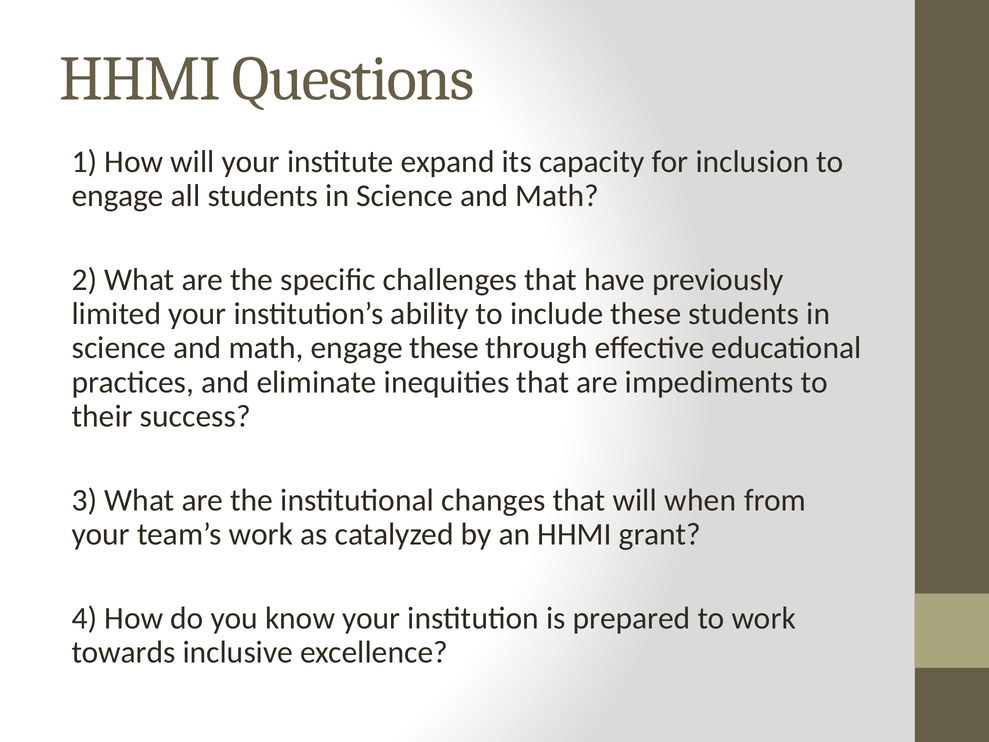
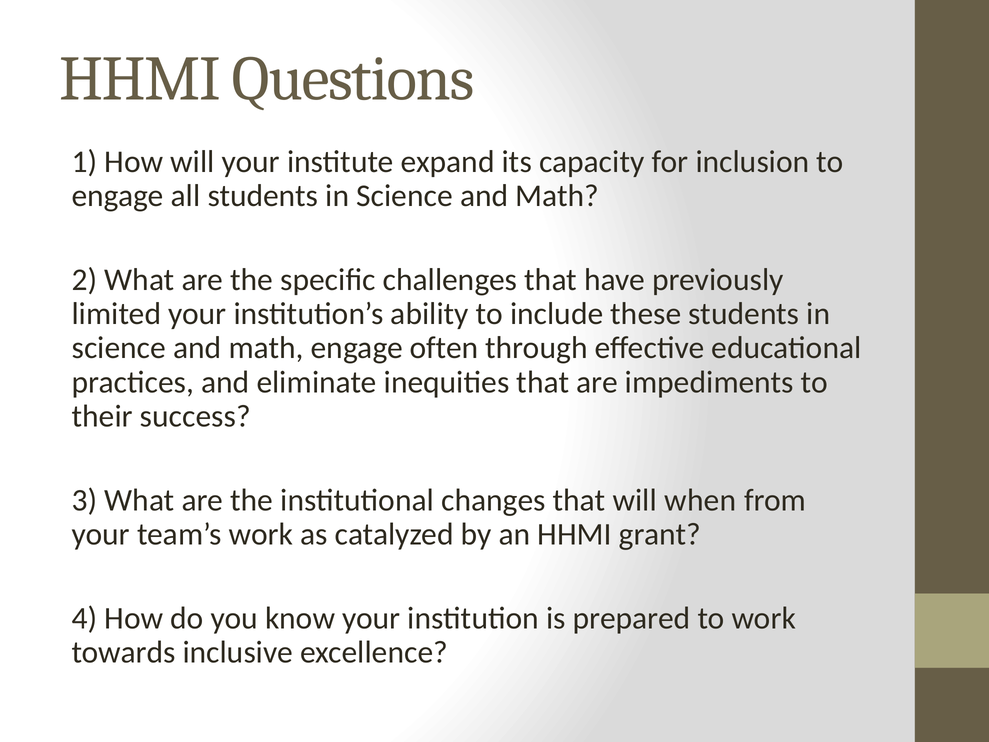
engage these: these -> often
